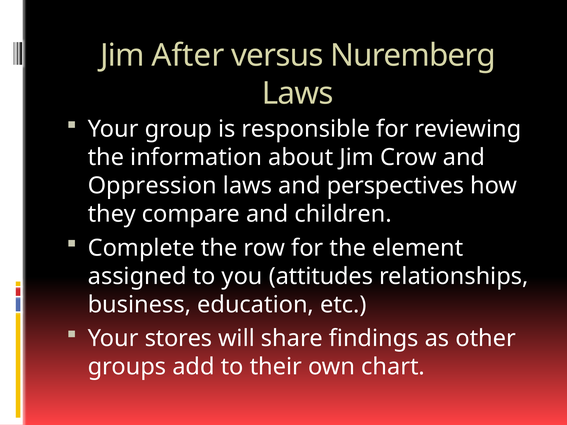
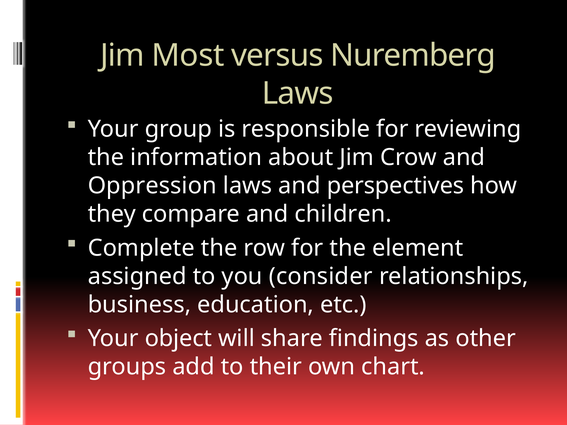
After: After -> Most
attitudes: attitudes -> consider
stores: stores -> object
